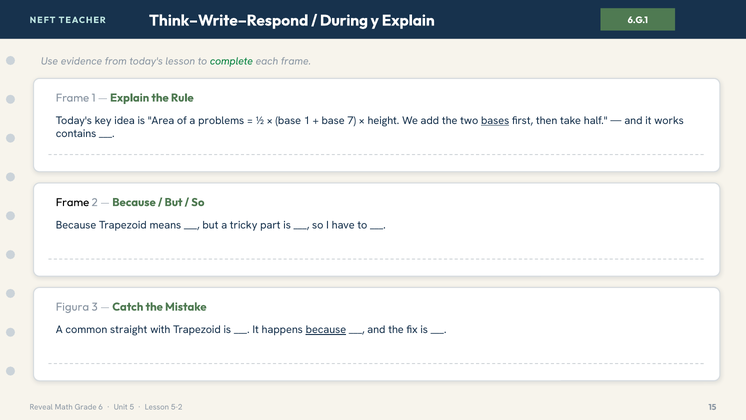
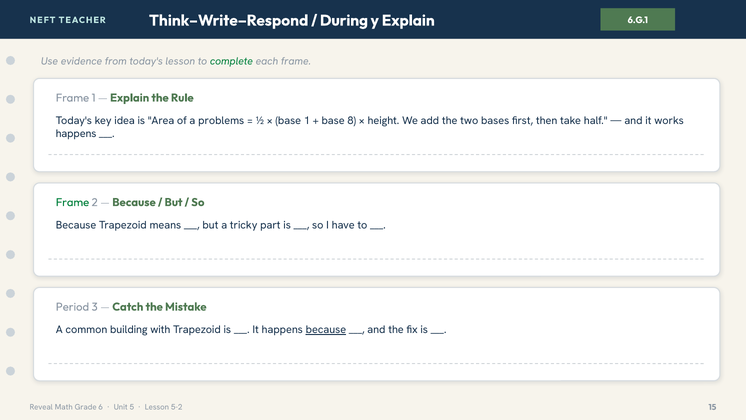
7: 7 -> 8
bases underline: present -> none
contains at (76, 134): contains -> happens
Frame at (72, 202) colour: black -> green
Figura: Figura -> Period
straight: straight -> building
